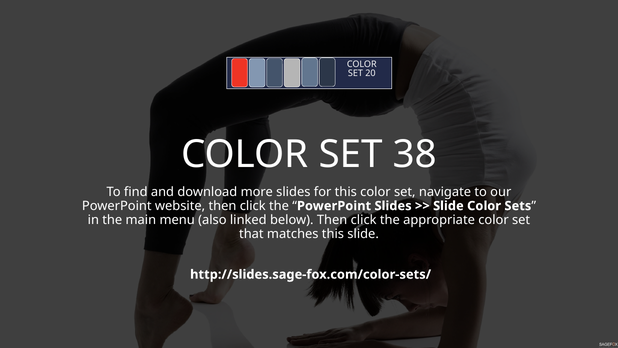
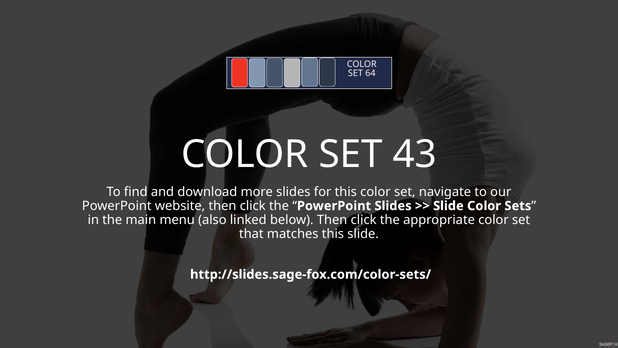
20: 20 -> 64
38: 38 -> 43
